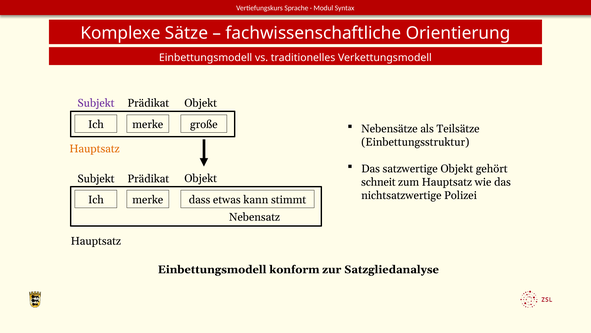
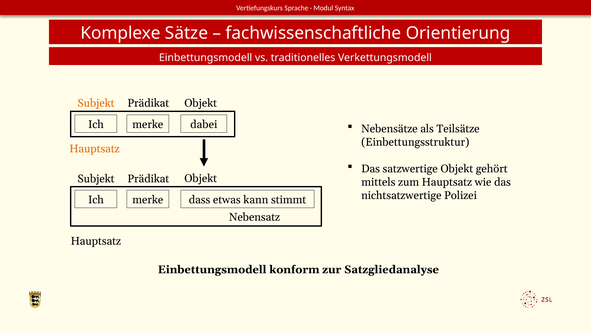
Subjekt at (96, 103) colour: purple -> orange
große: große -> dabei
schneit: schneit -> mittels
